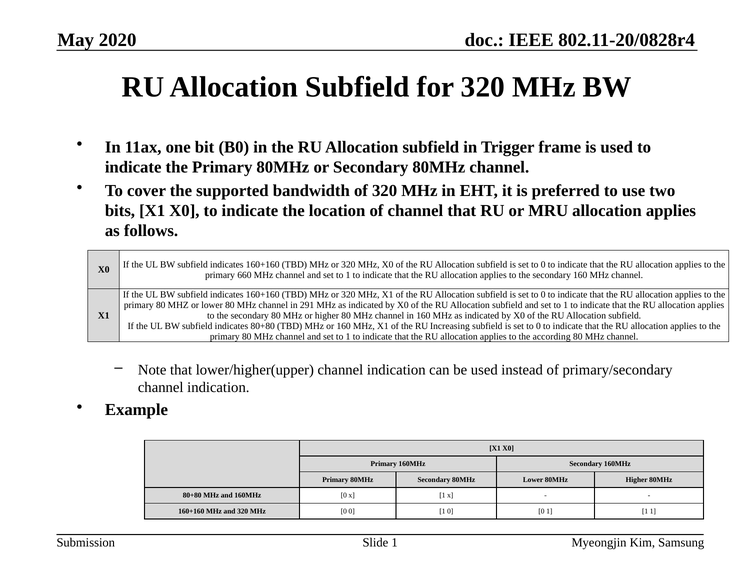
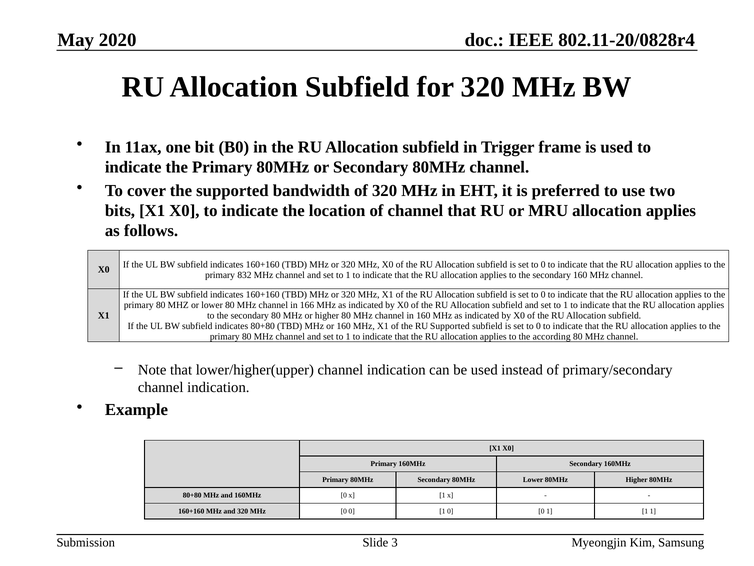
660: 660 -> 832
291: 291 -> 166
RU Increasing: Increasing -> Supported
Slide 1: 1 -> 3
